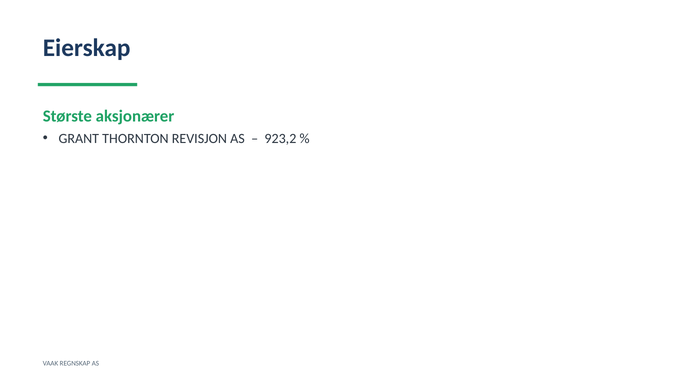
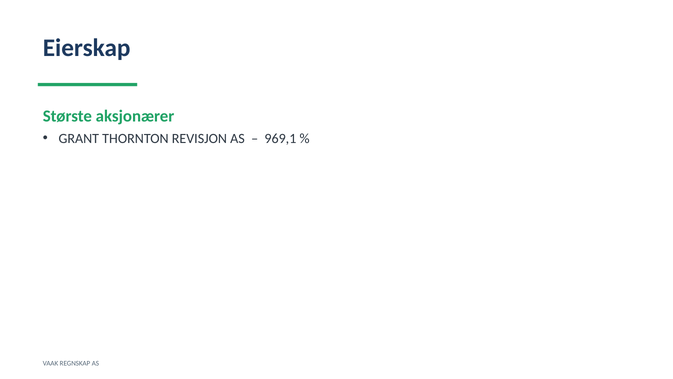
923,2: 923,2 -> 969,1
